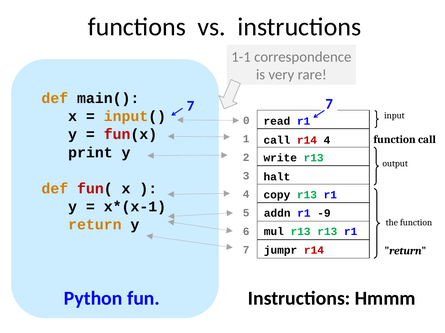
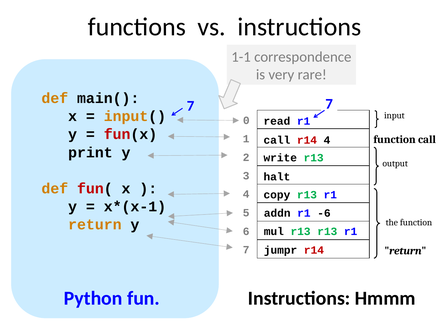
-9: -9 -> -6
